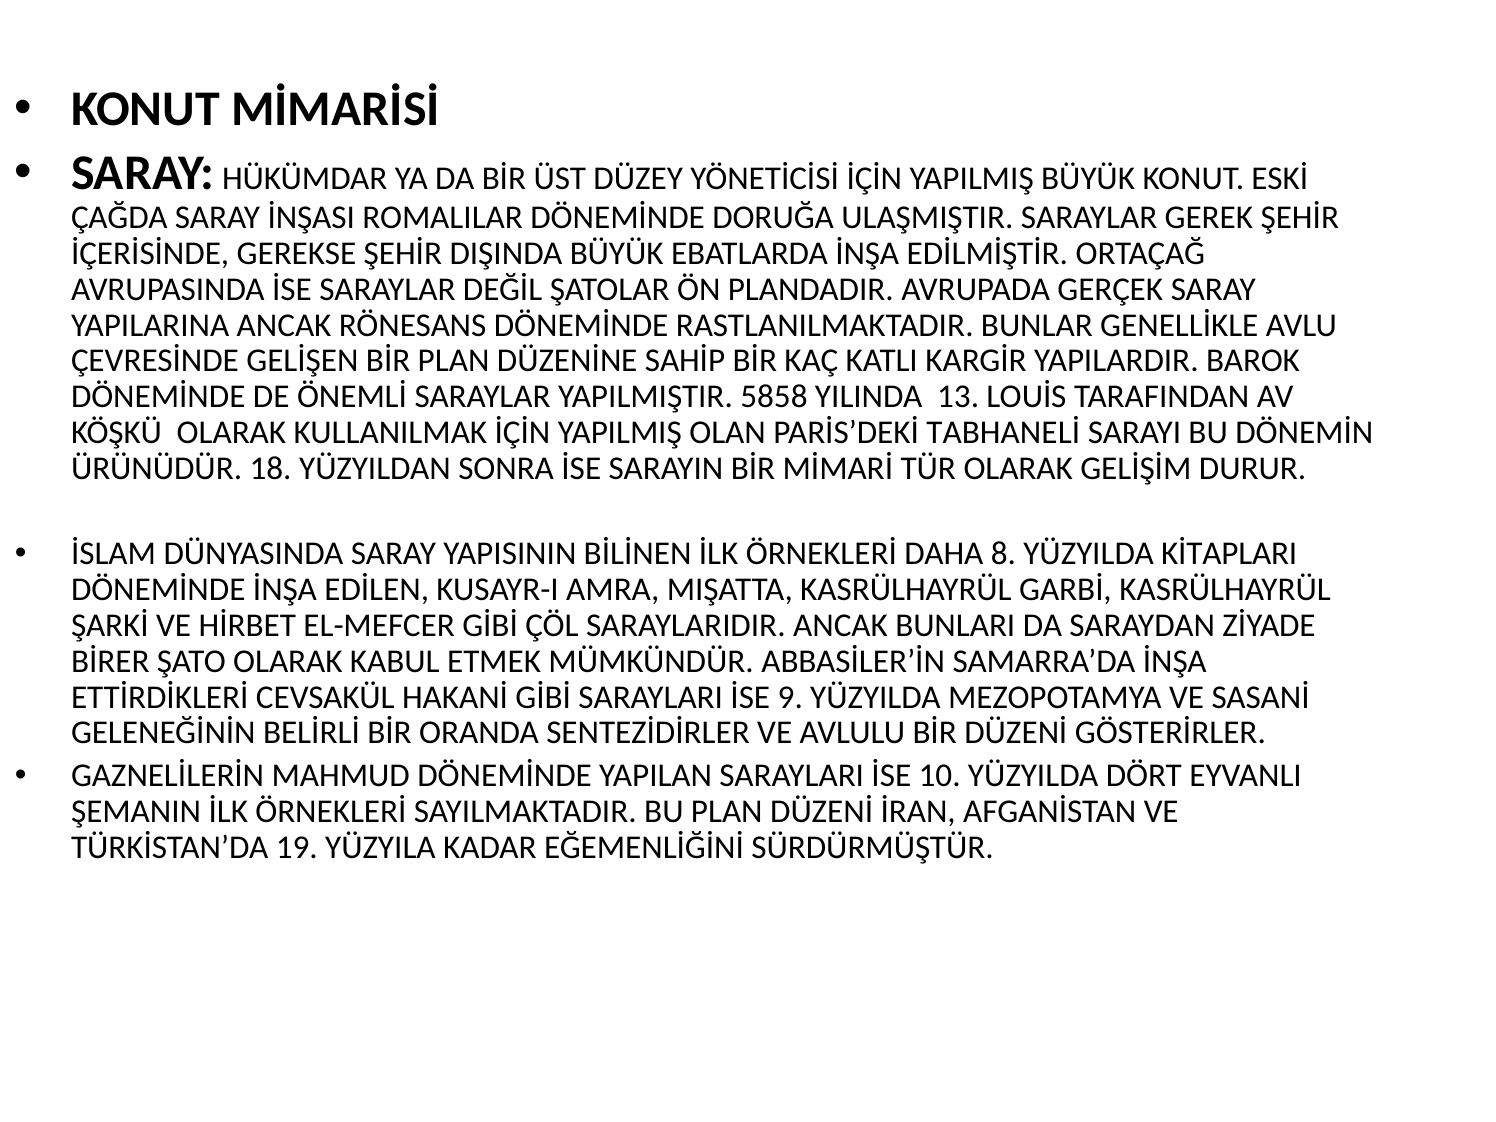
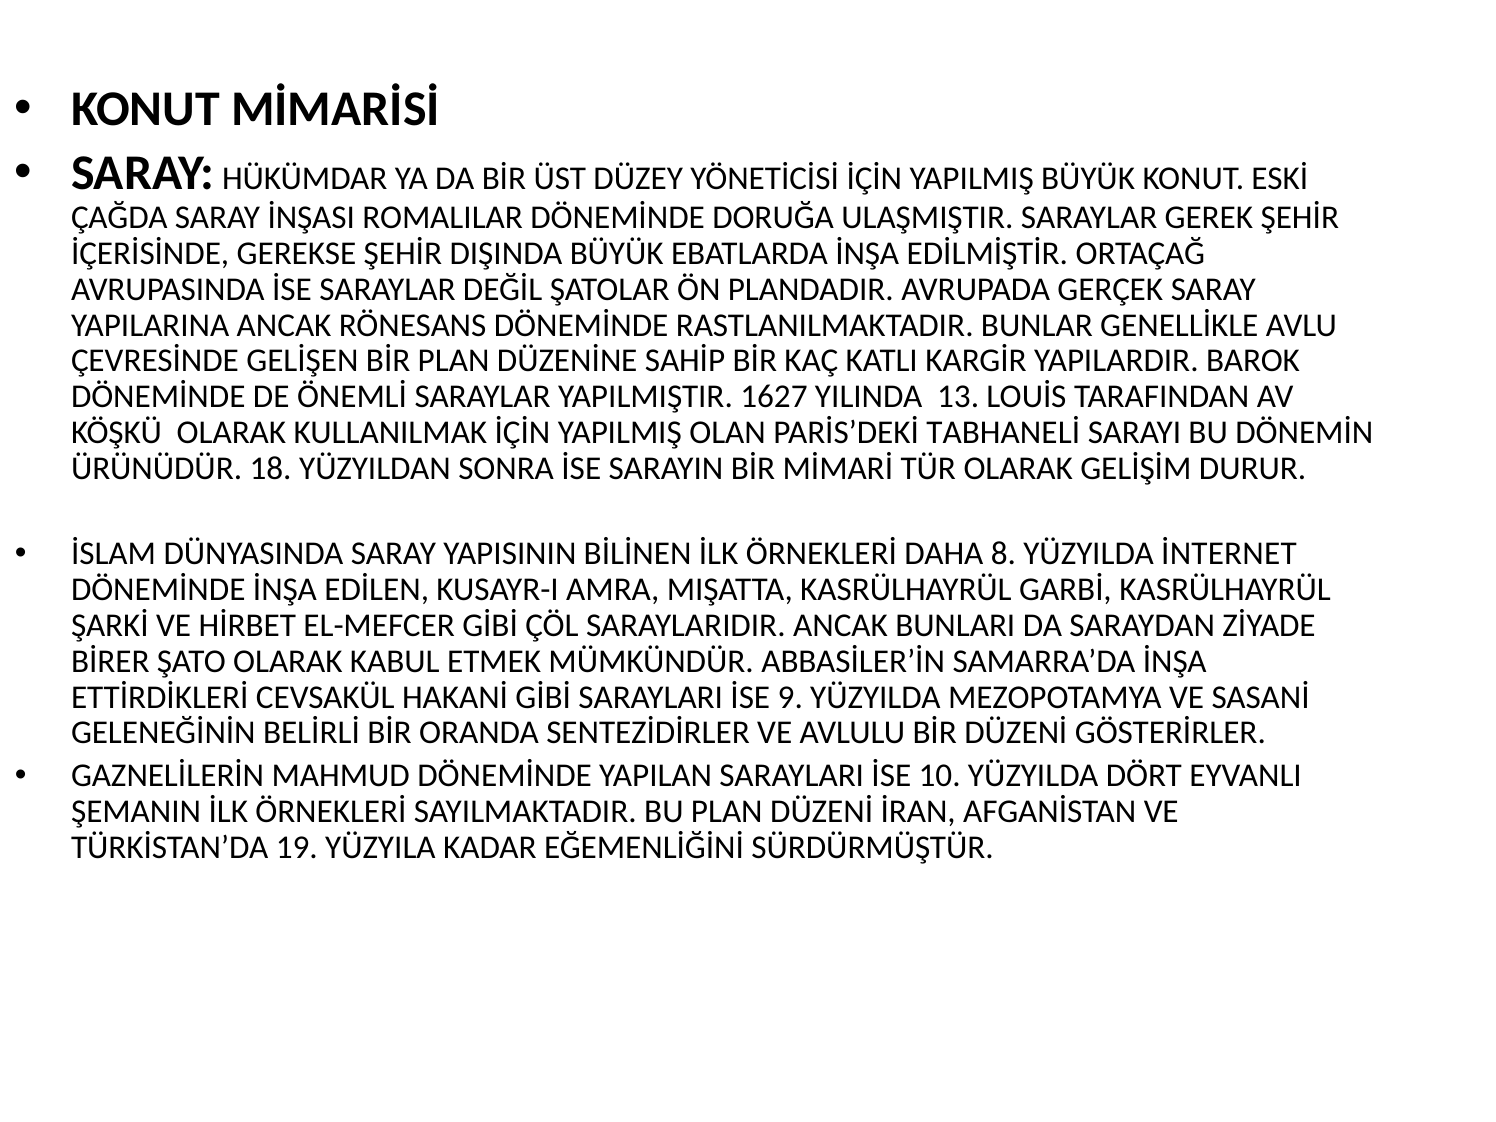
5858: 5858 -> 1627
KİTAPLARI: KİTAPLARI -> İNTERNET
